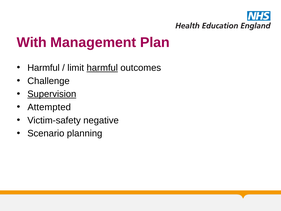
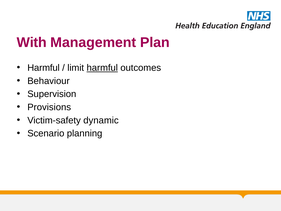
Challenge: Challenge -> Behaviour
Supervision underline: present -> none
Attempted: Attempted -> Provisions
negative: negative -> dynamic
